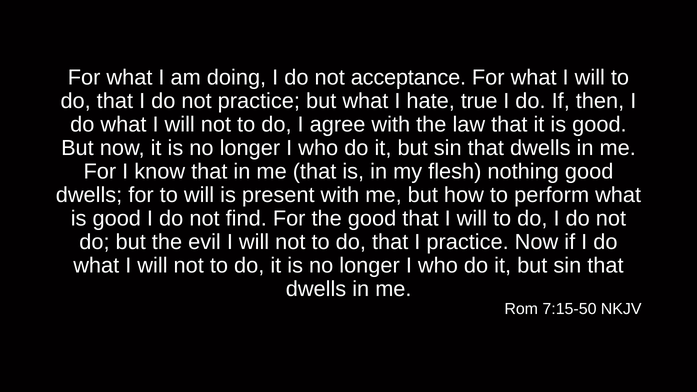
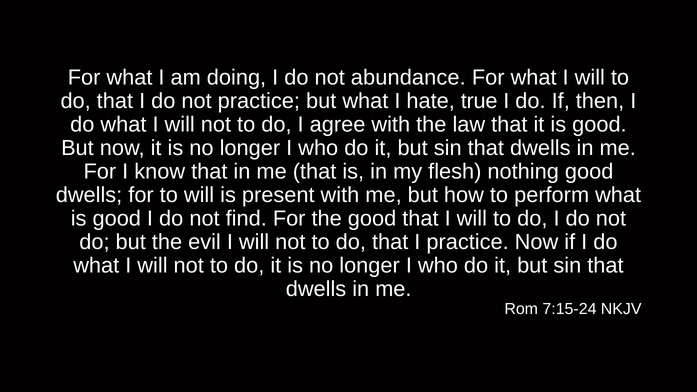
acceptance: acceptance -> abundance
7:15-50: 7:15-50 -> 7:15-24
